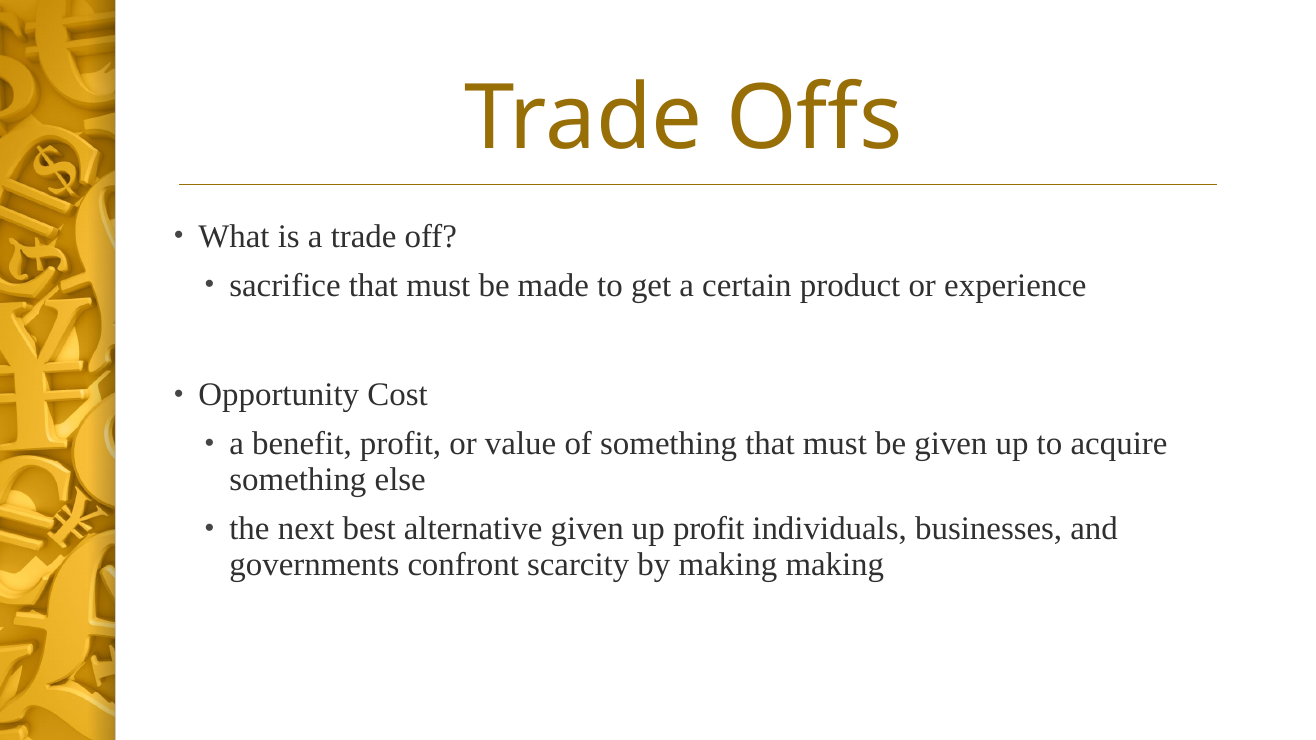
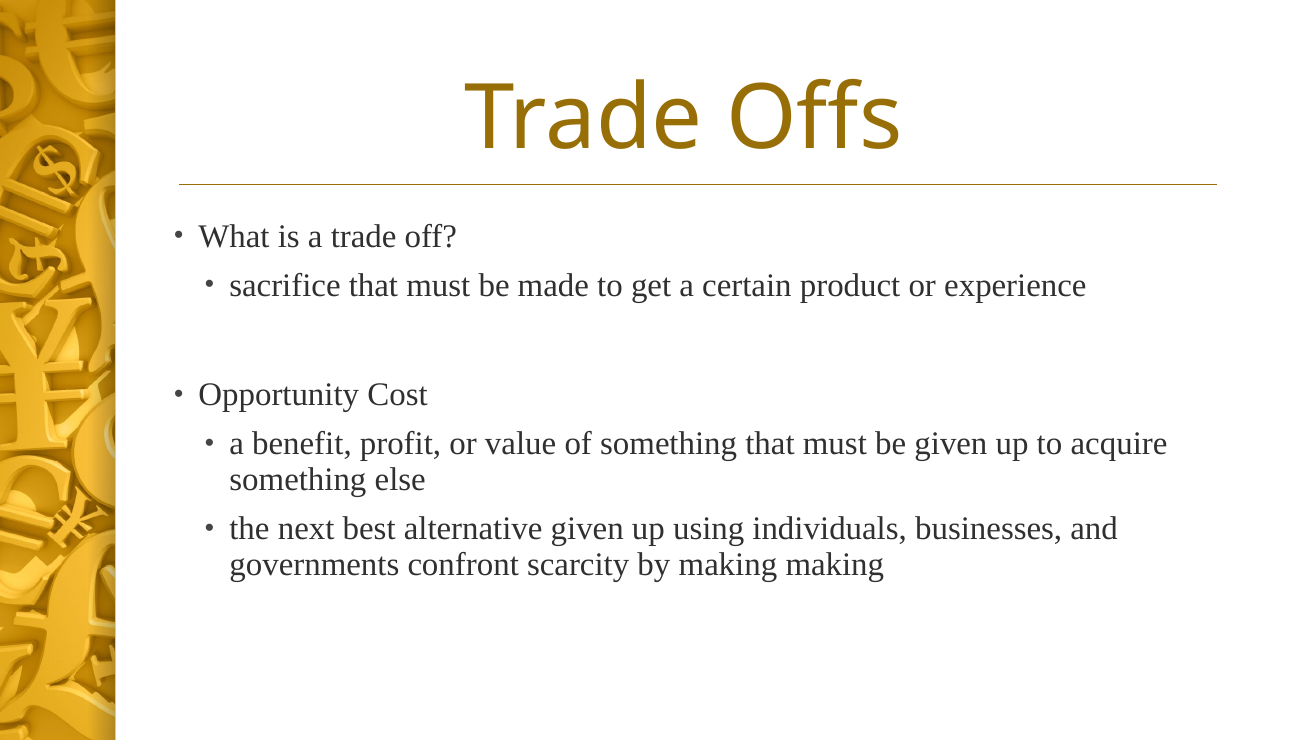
up profit: profit -> using
